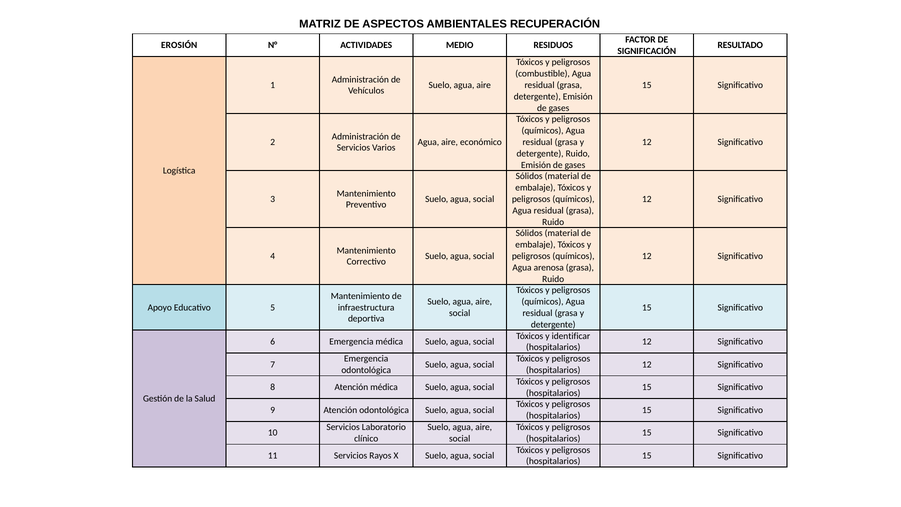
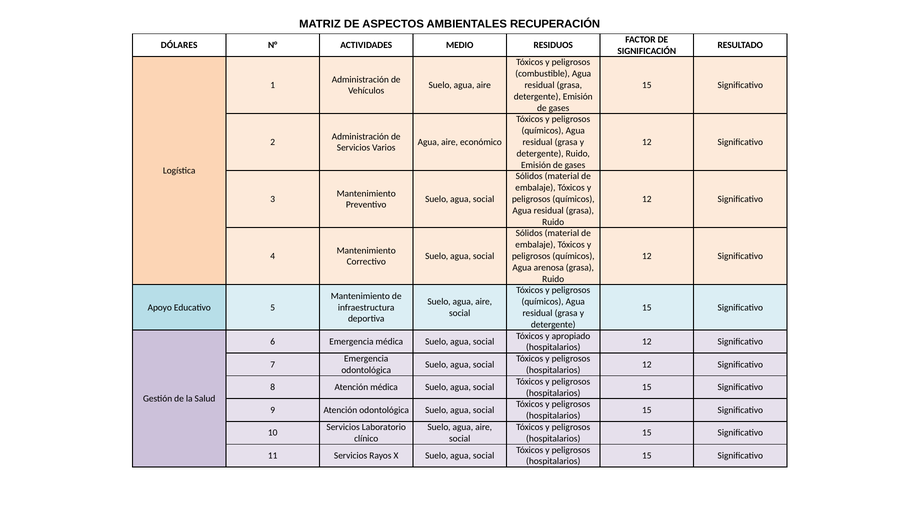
EROSIÓN: EROSIÓN -> DÓLARES
identificar: identificar -> apropiado
